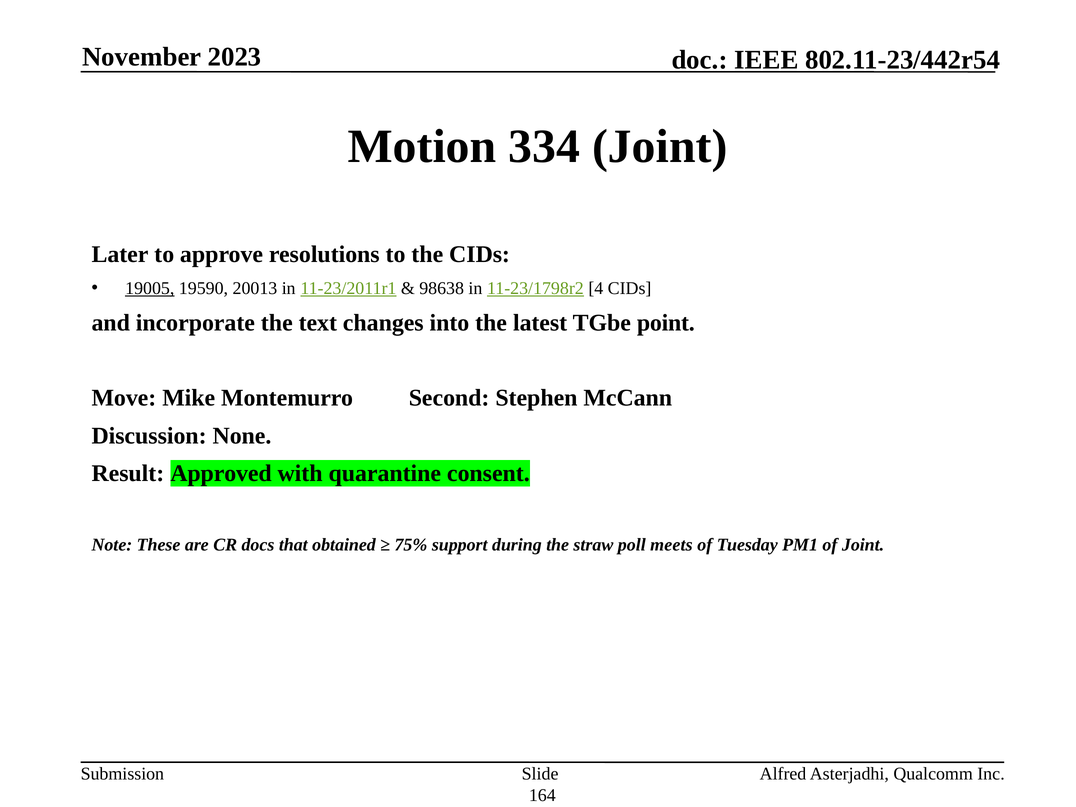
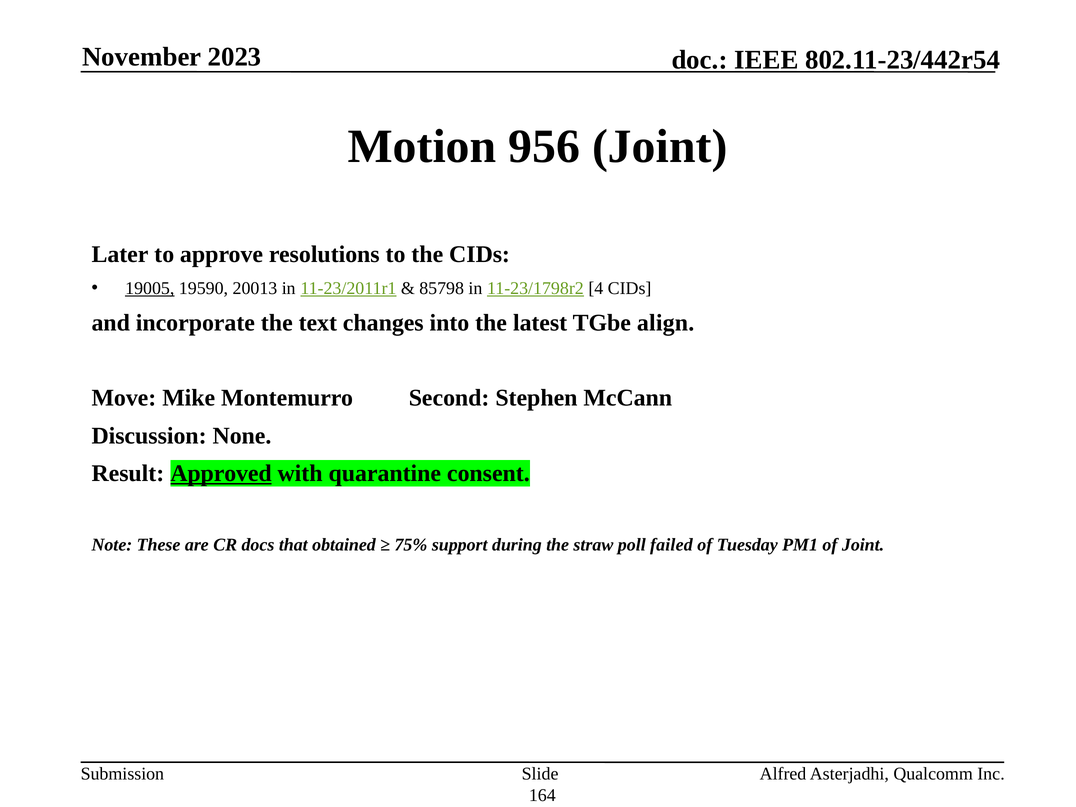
334: 334 -> 956
98638: 98638 -> 85798
point: point -> align
Approved underline: none -> present
meets: meets -> failed
